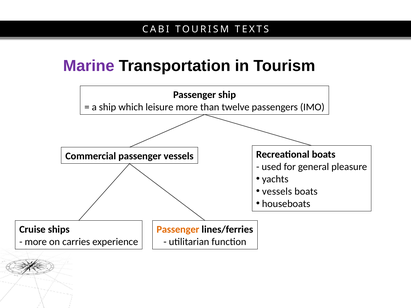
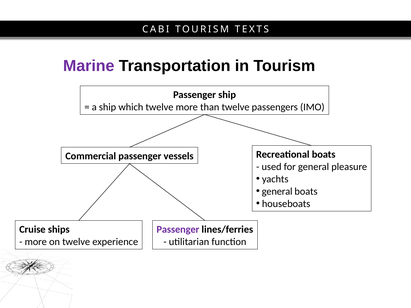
which leisure: leisure -> twelve
vessels at (277, 192): vessels -> general
Passenger at (178, 230) colour: orange -> purple
on carries: carries -> twelve
